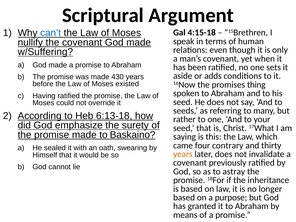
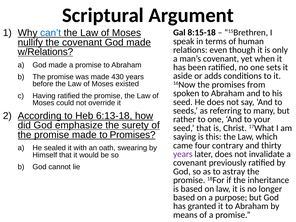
4:15-18: 4:15-18 -> 8:15-18
w/Suffering: w/Suffering -> w/Relations
thing: thing -> from
to Baskaino: Baskaino -> Promises
years at (183, 154) colour: orange -> purple
